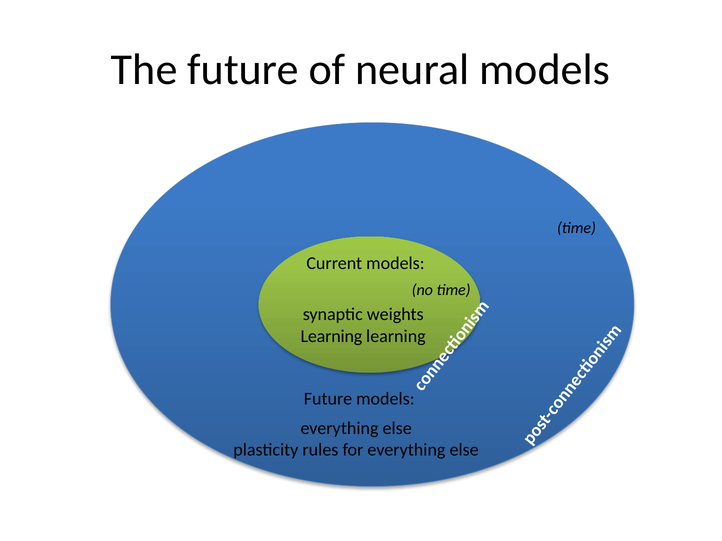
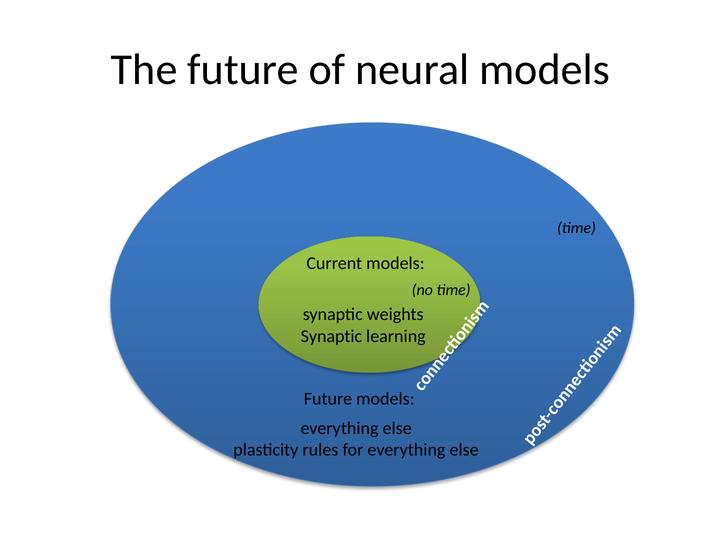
Learning at (331, 336): Learning -> Synaptic
